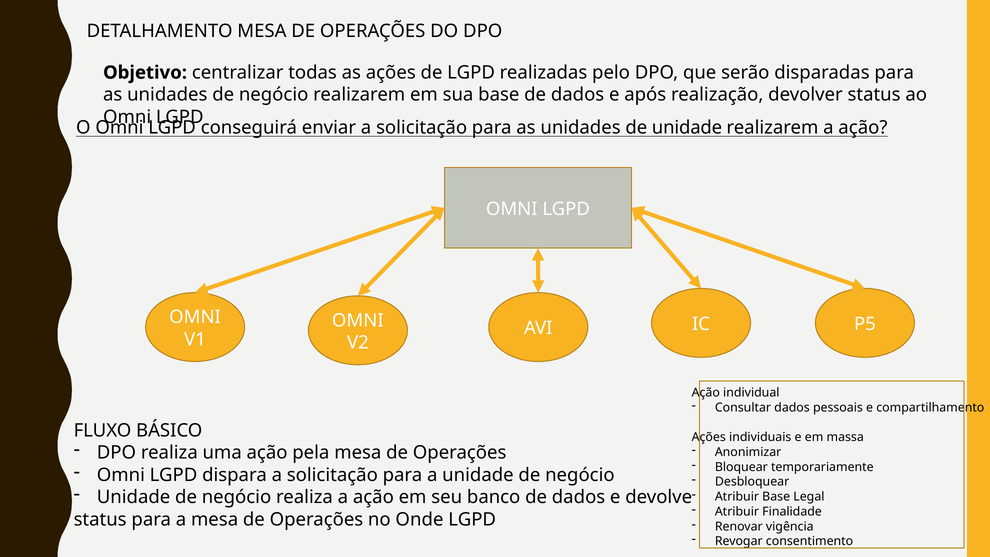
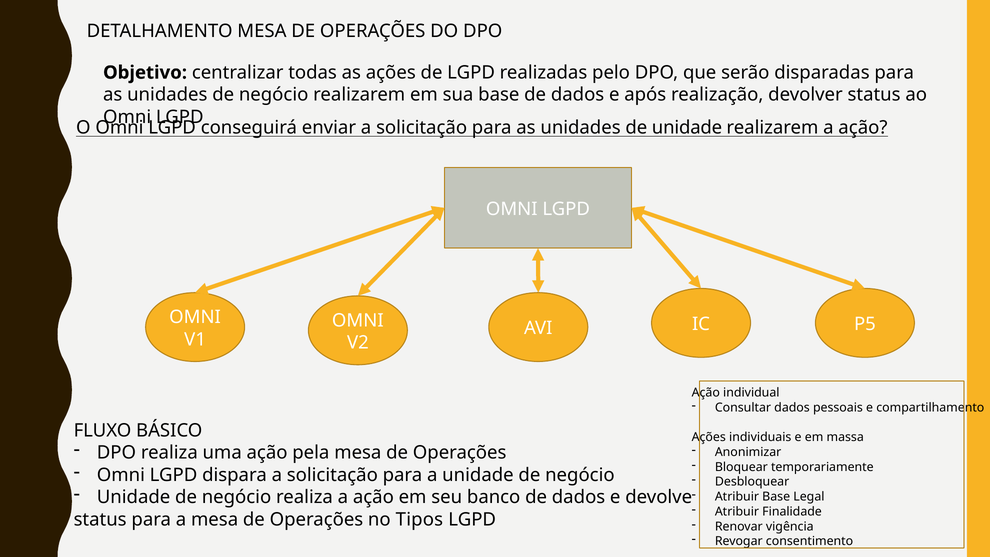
Onde: Onde -> Tipos
